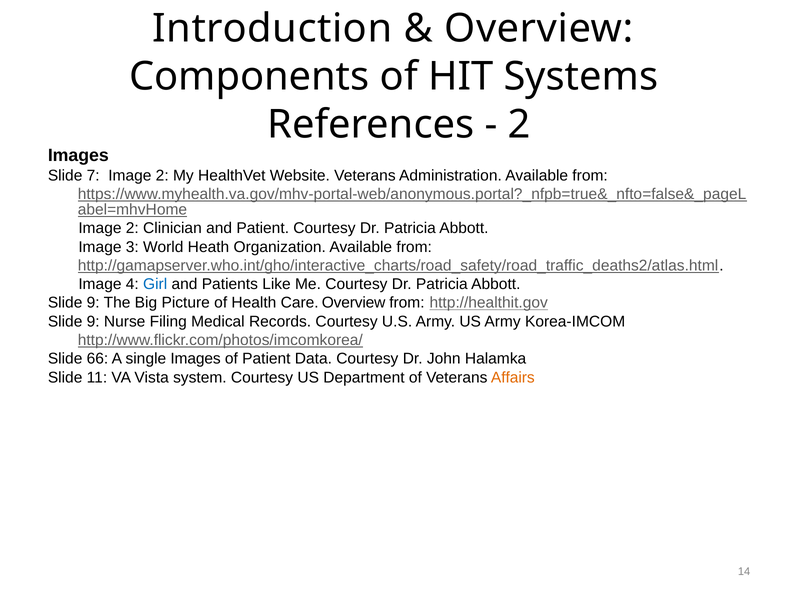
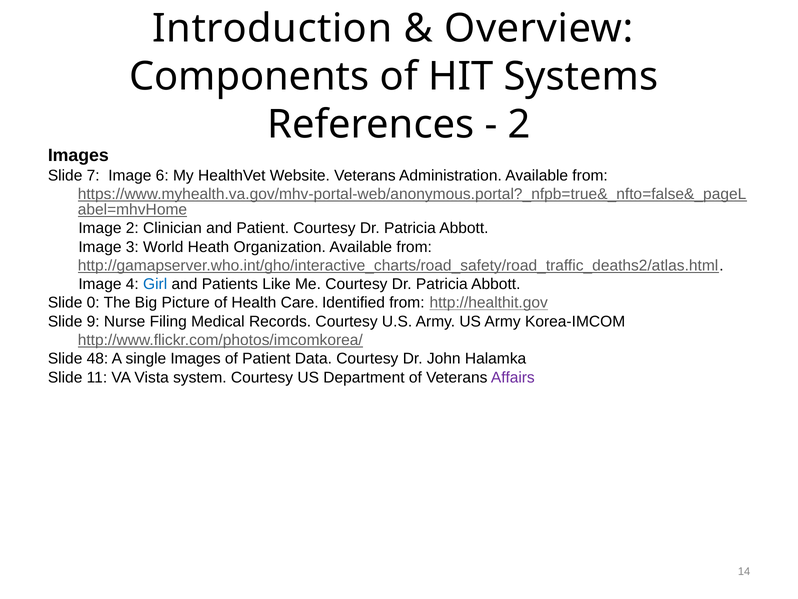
7 Image 2: 2 -> 6
9 at (93, 303): 9 -> 0
Care Overview: Overview -> Identified
66: 66 -> 48
Affairs colour: orange -> purple
